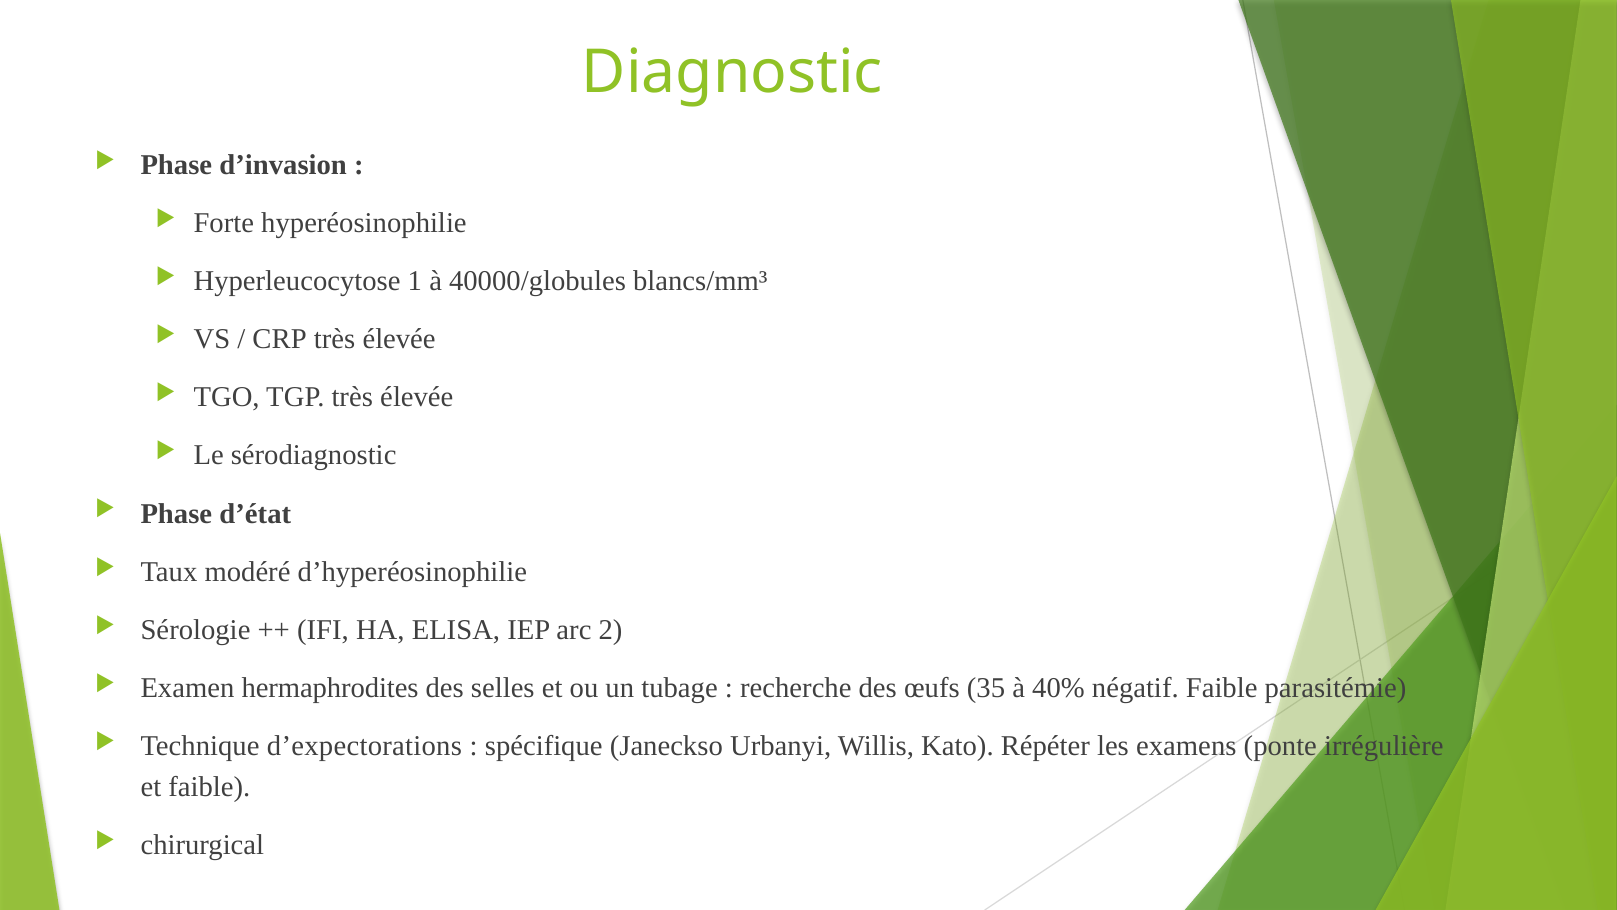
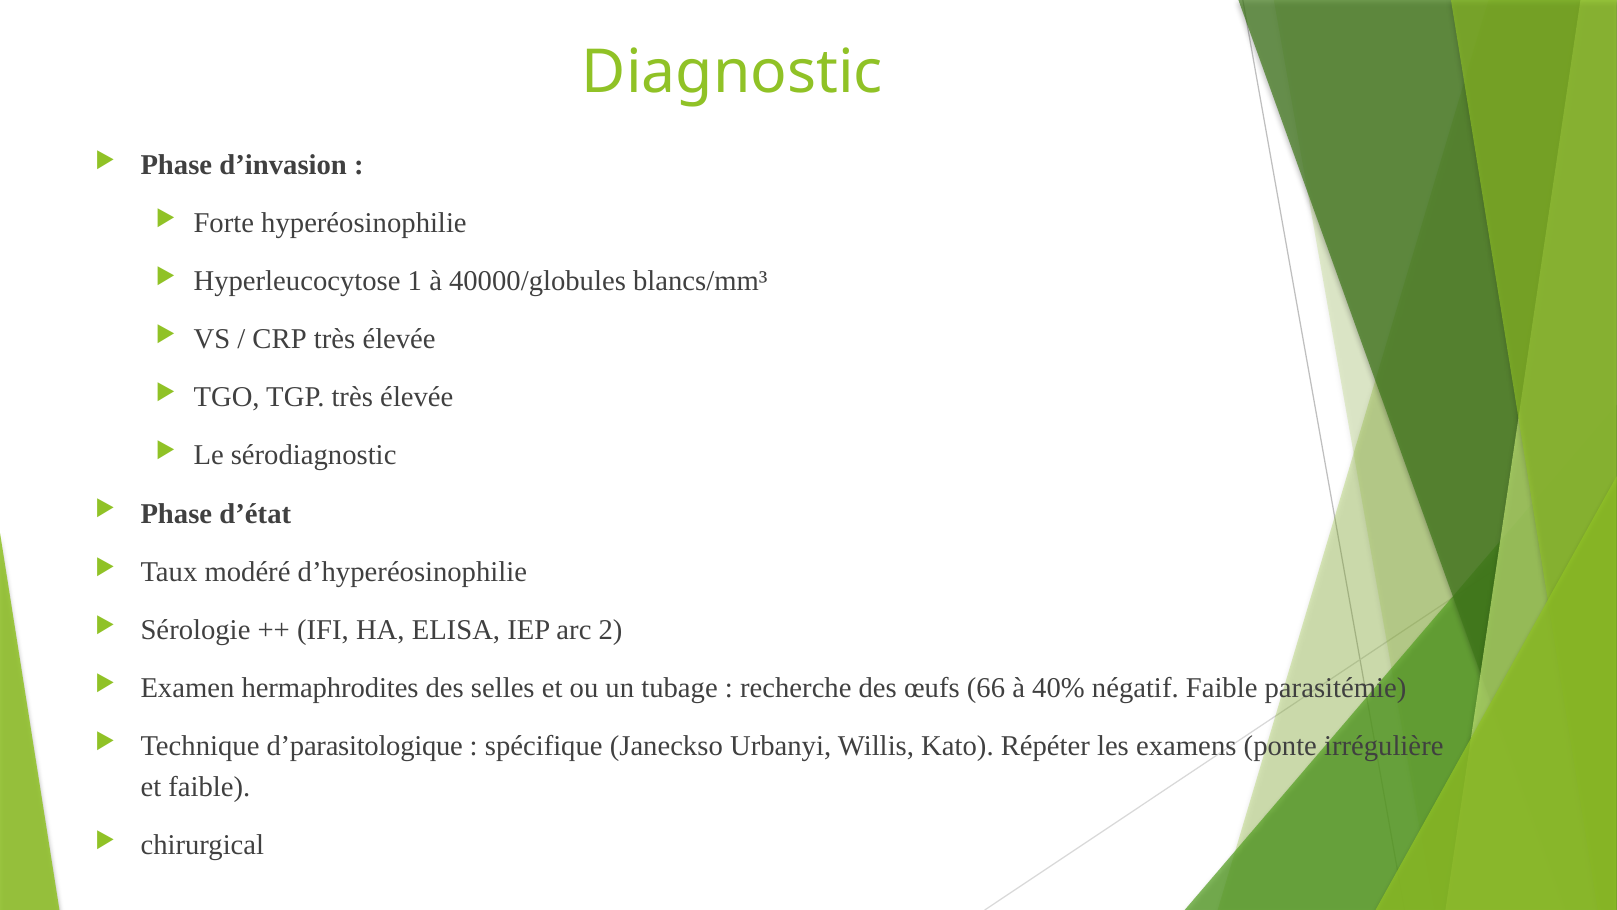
35: 35 -> 66
d’expectorations: d’expectorations -> d’parasitologique
